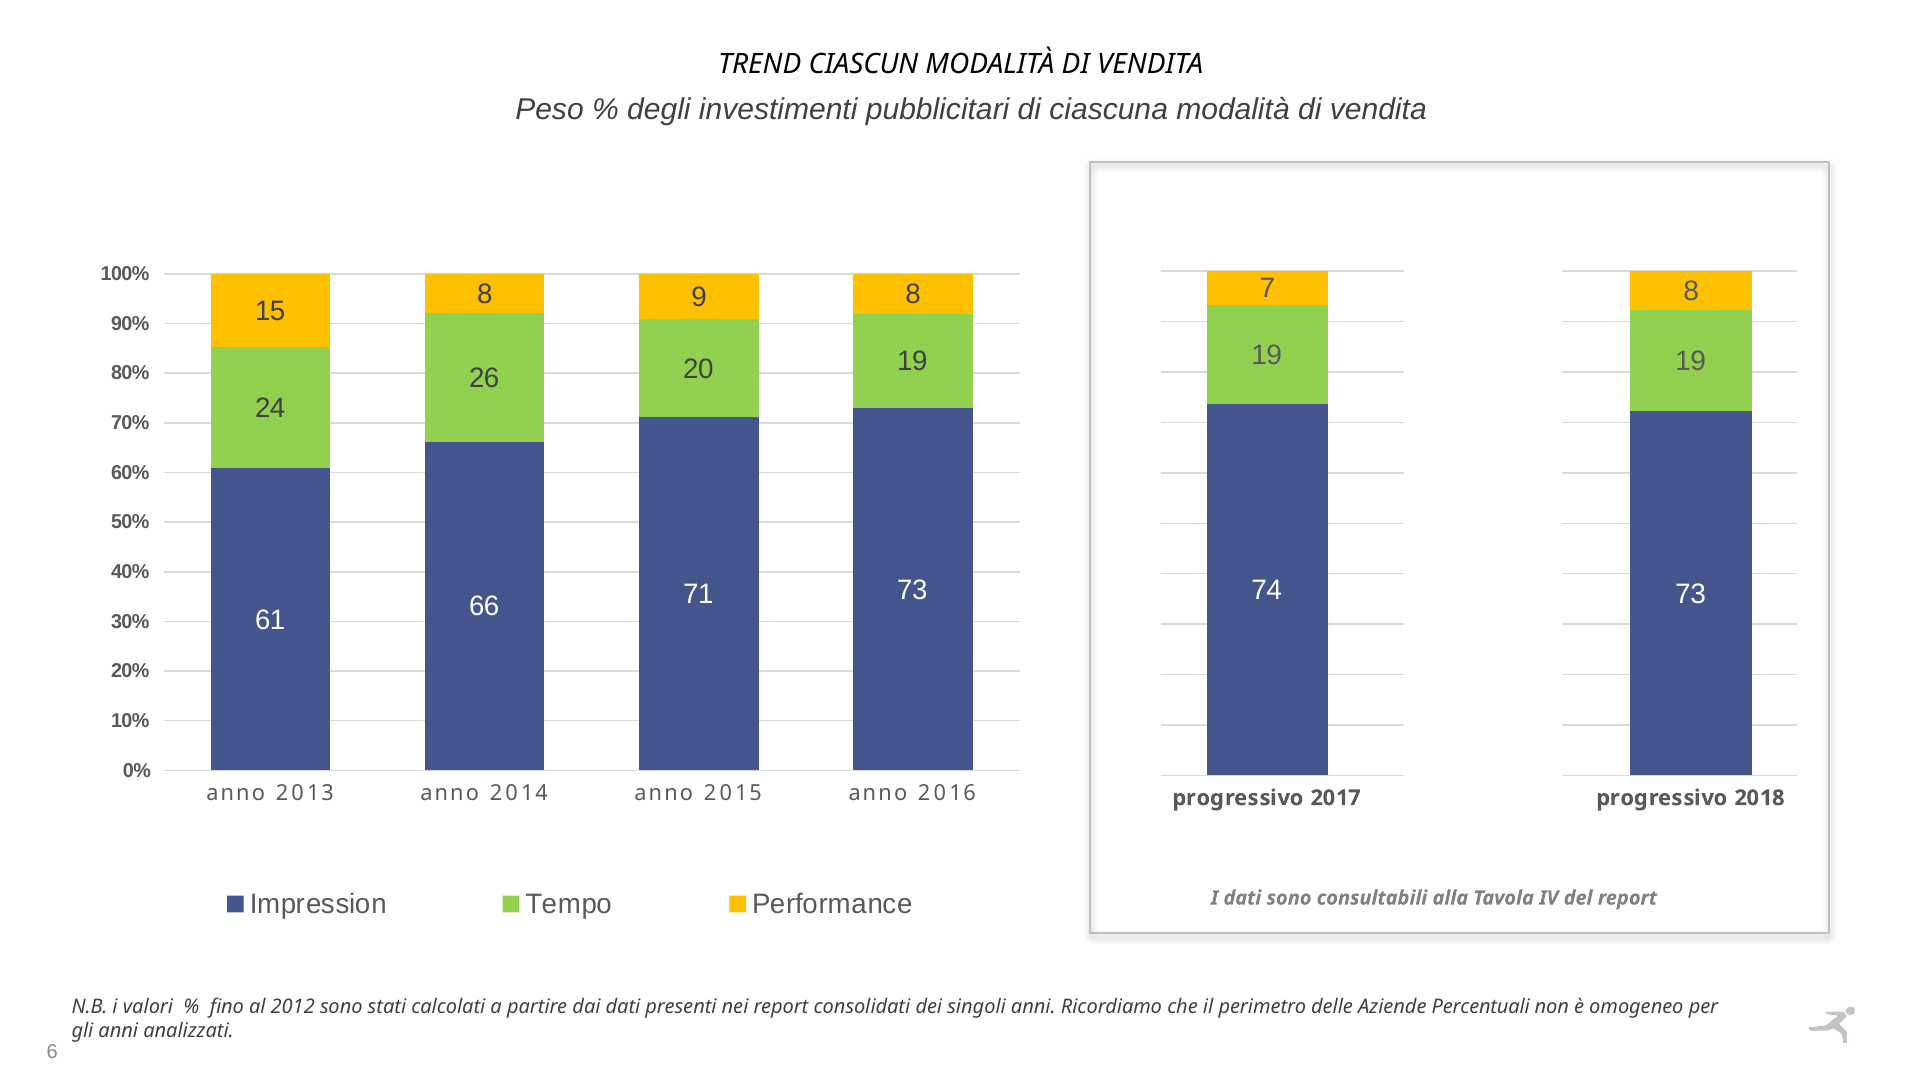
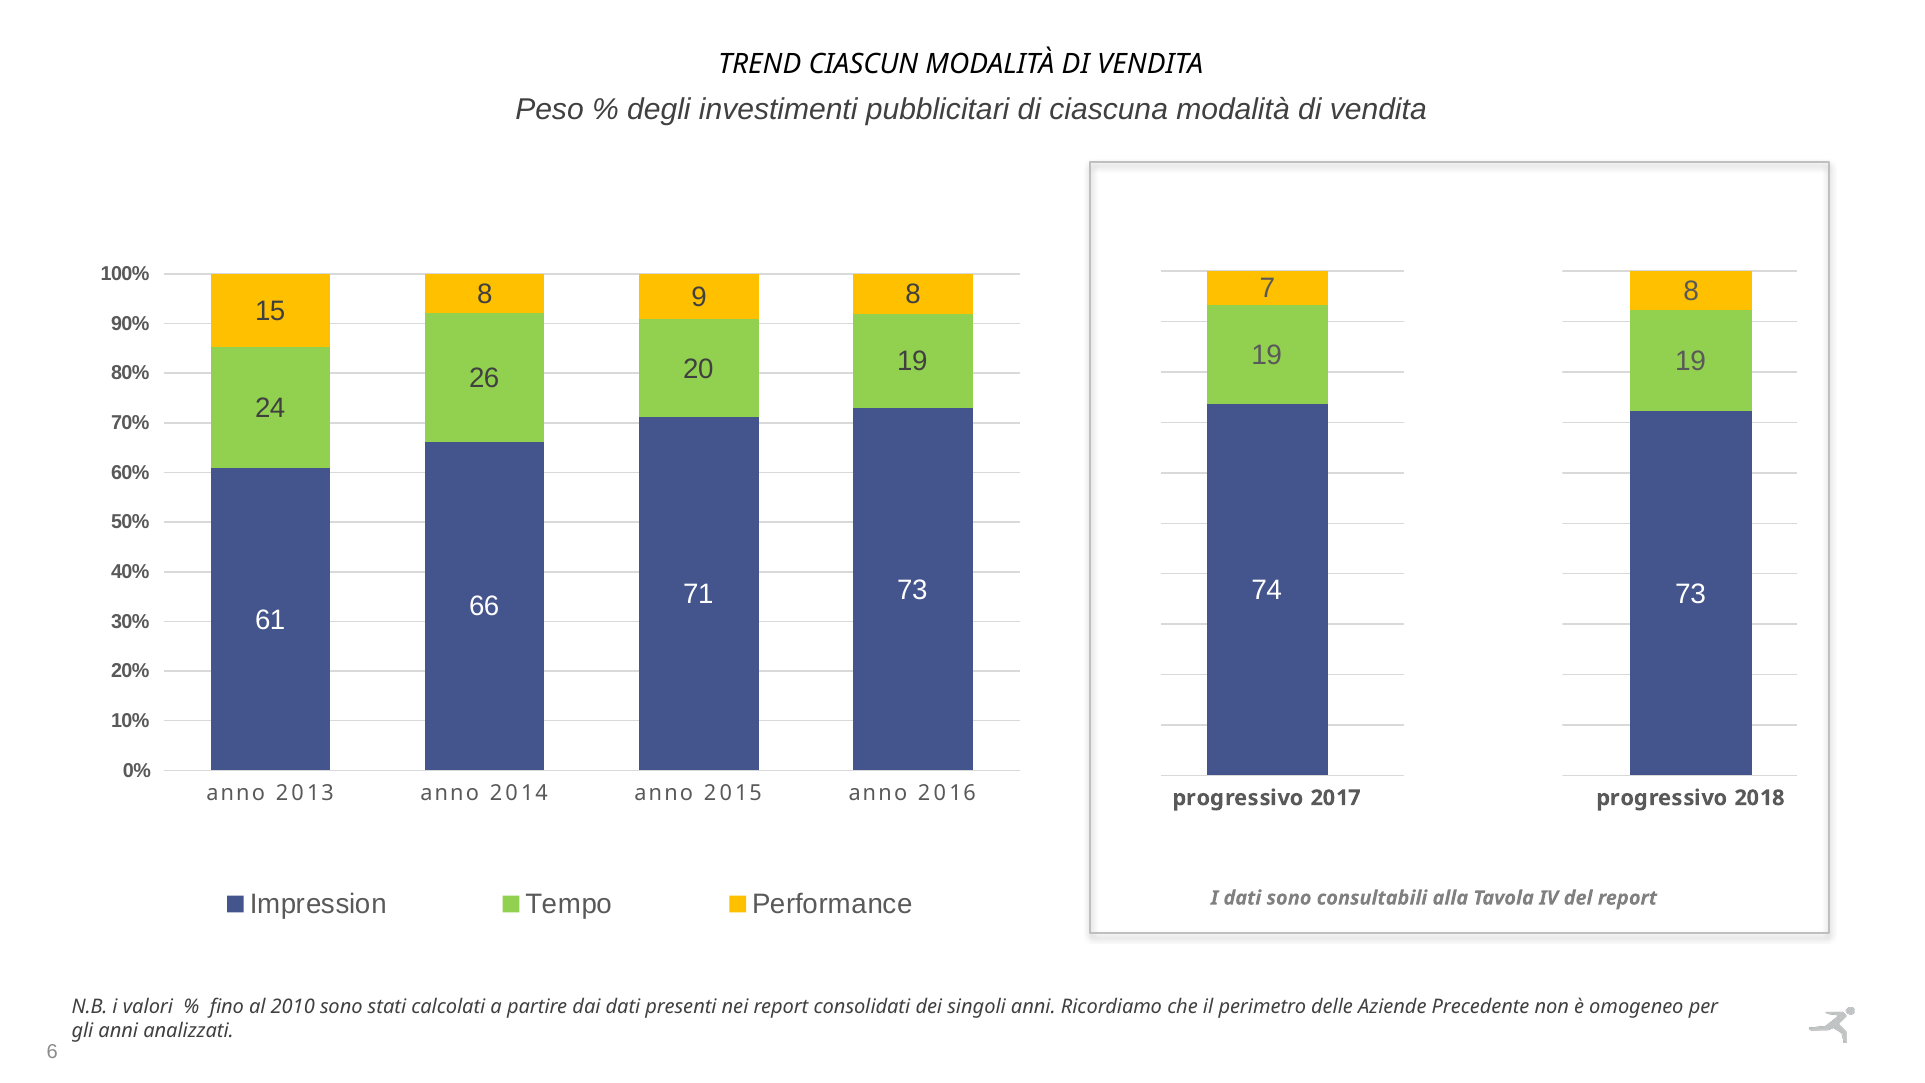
2012: 2012 -> 2010
Percentuali: Percentuali -> Precedente
